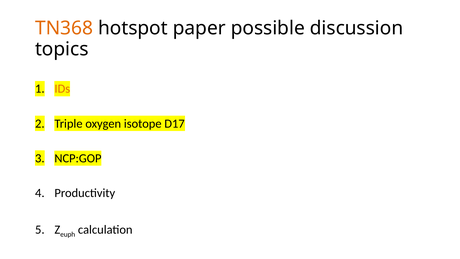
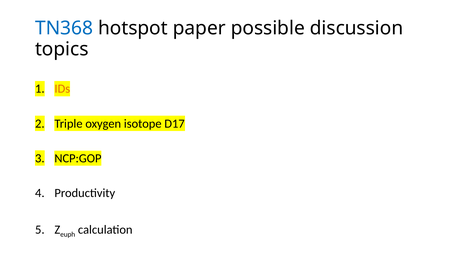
TN368 colour: orange -> blue
